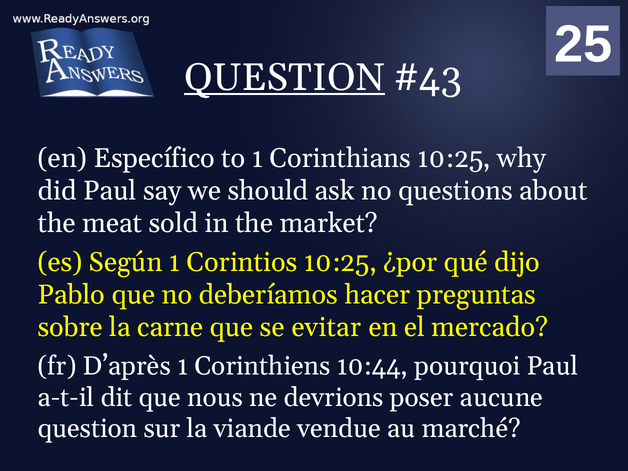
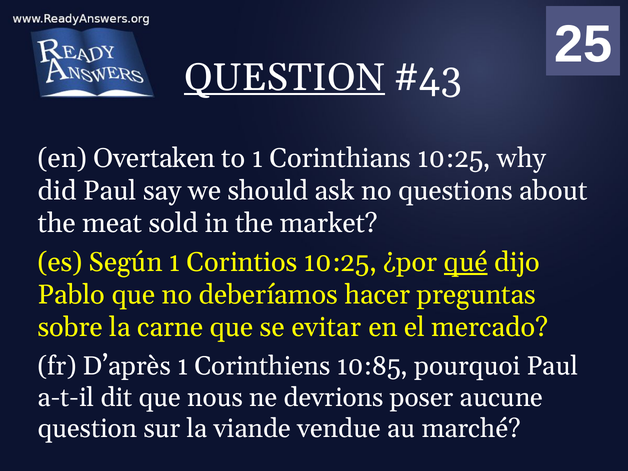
Específico: Específico -> Overtaken
qué underline: none -> present
10:44: 10:44 -> 10:85
